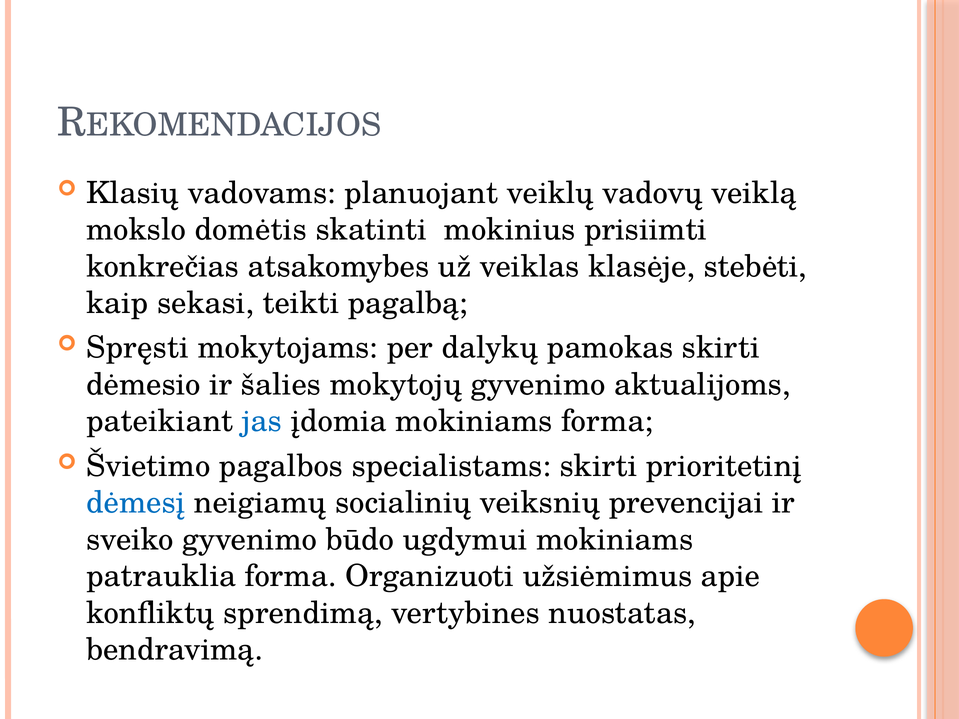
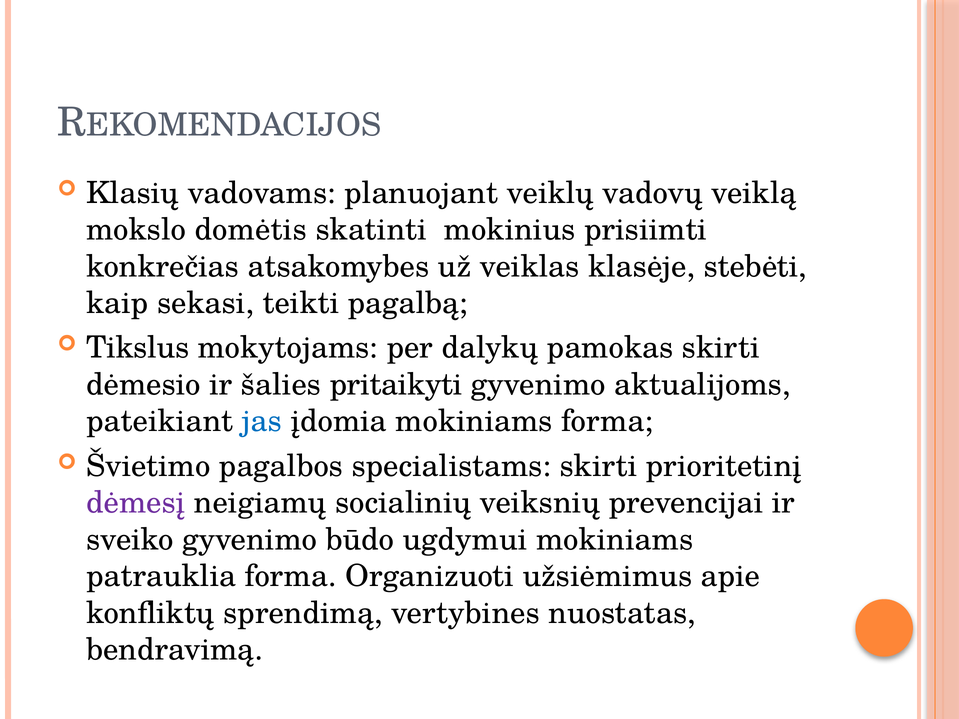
Spręsti: Spręsti -> Tikslus
mokytojų: mokytojų -> pritaikyti
dėmesį colour: blue -> purple
